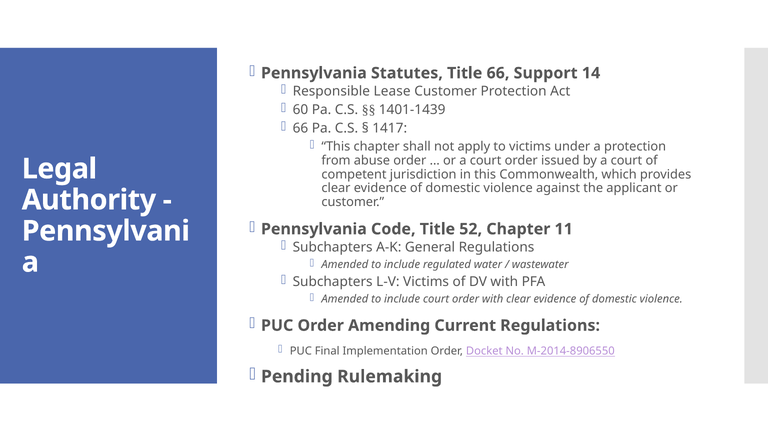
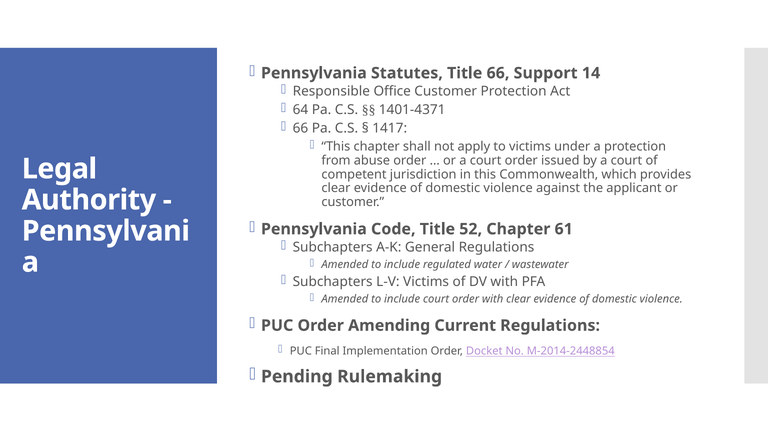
Lease: Lease -> Office
60: 60 -> 64
1401-1439: 1401-1439 -> 1401-4371
11: 11 -> 61
M-2014-8906550: M-2014-8906550 -> M-2014-2448854
